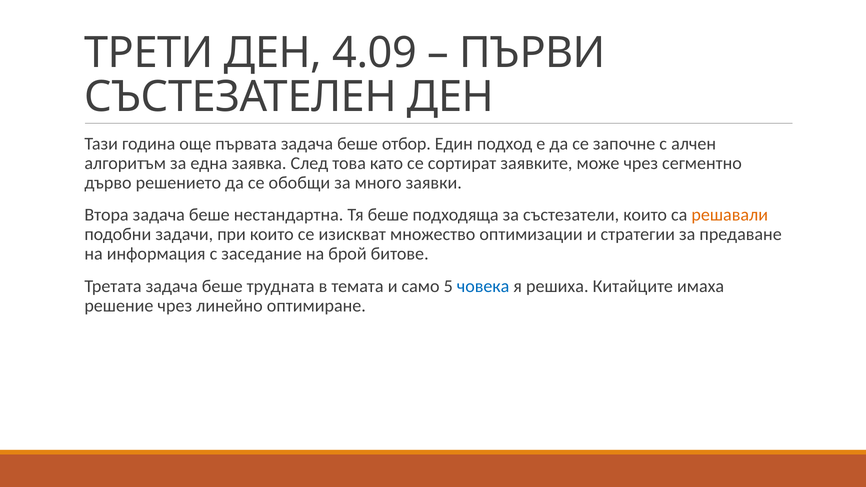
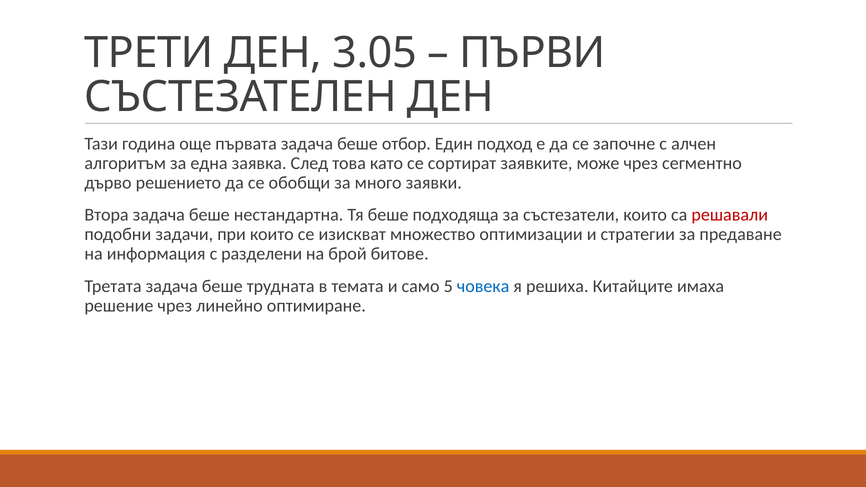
4.09: 4.09 -> 3.05
решавали colour: orange -> red
заседание: заседание -> разделени
